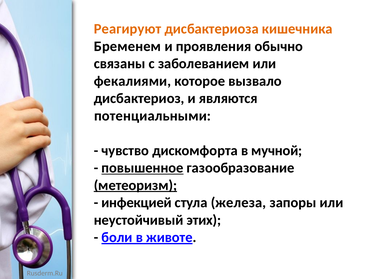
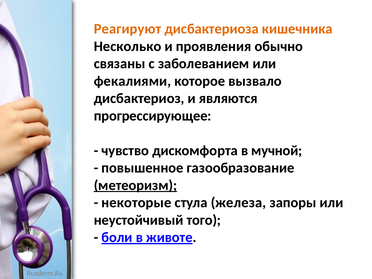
Бременем: Бременем -> Несколько
потенциальными: потенциальными -> прогрессирующее
повышенное underline: present -> none
инфекцией: инфекцией -> некоторые
этих: этих -> того
